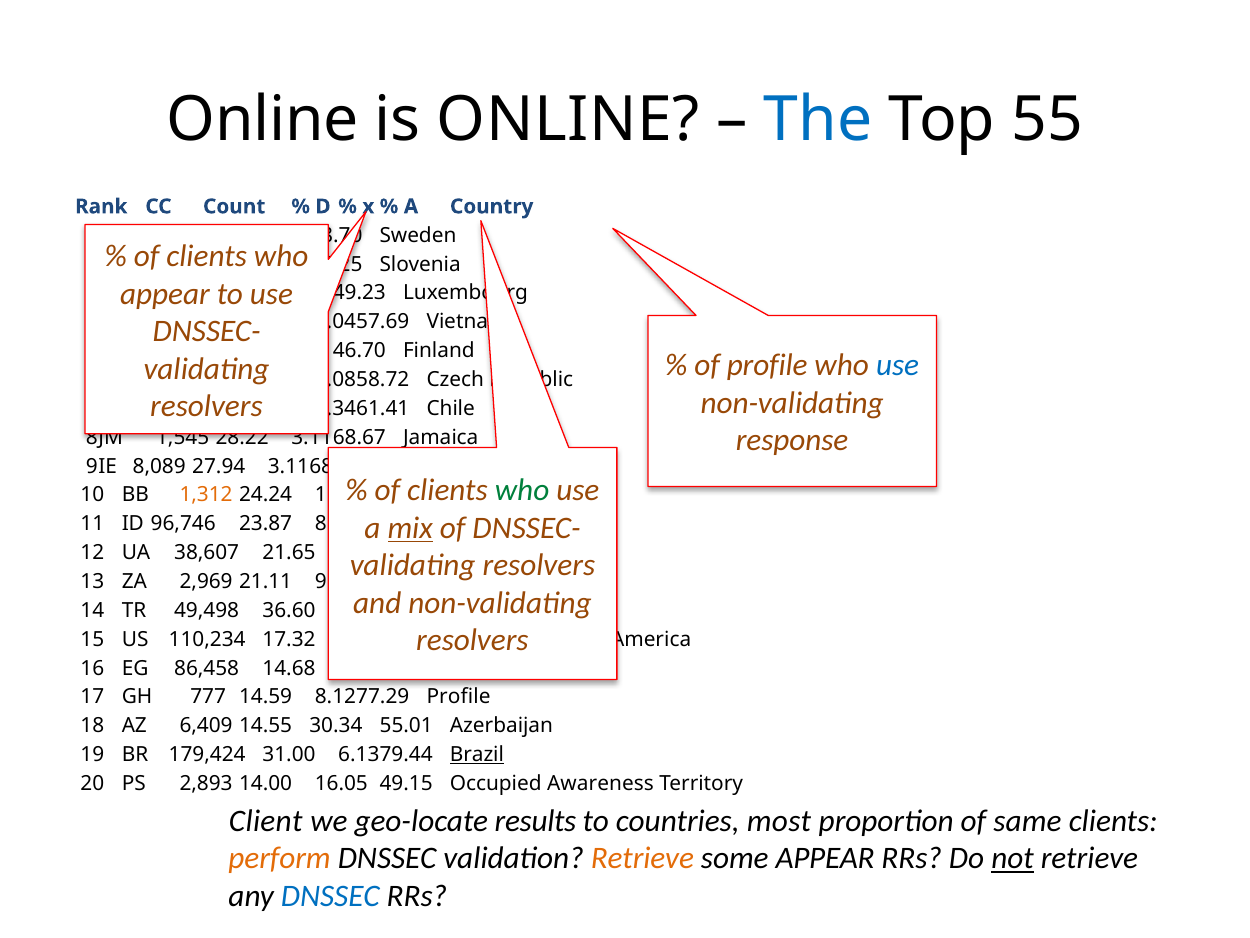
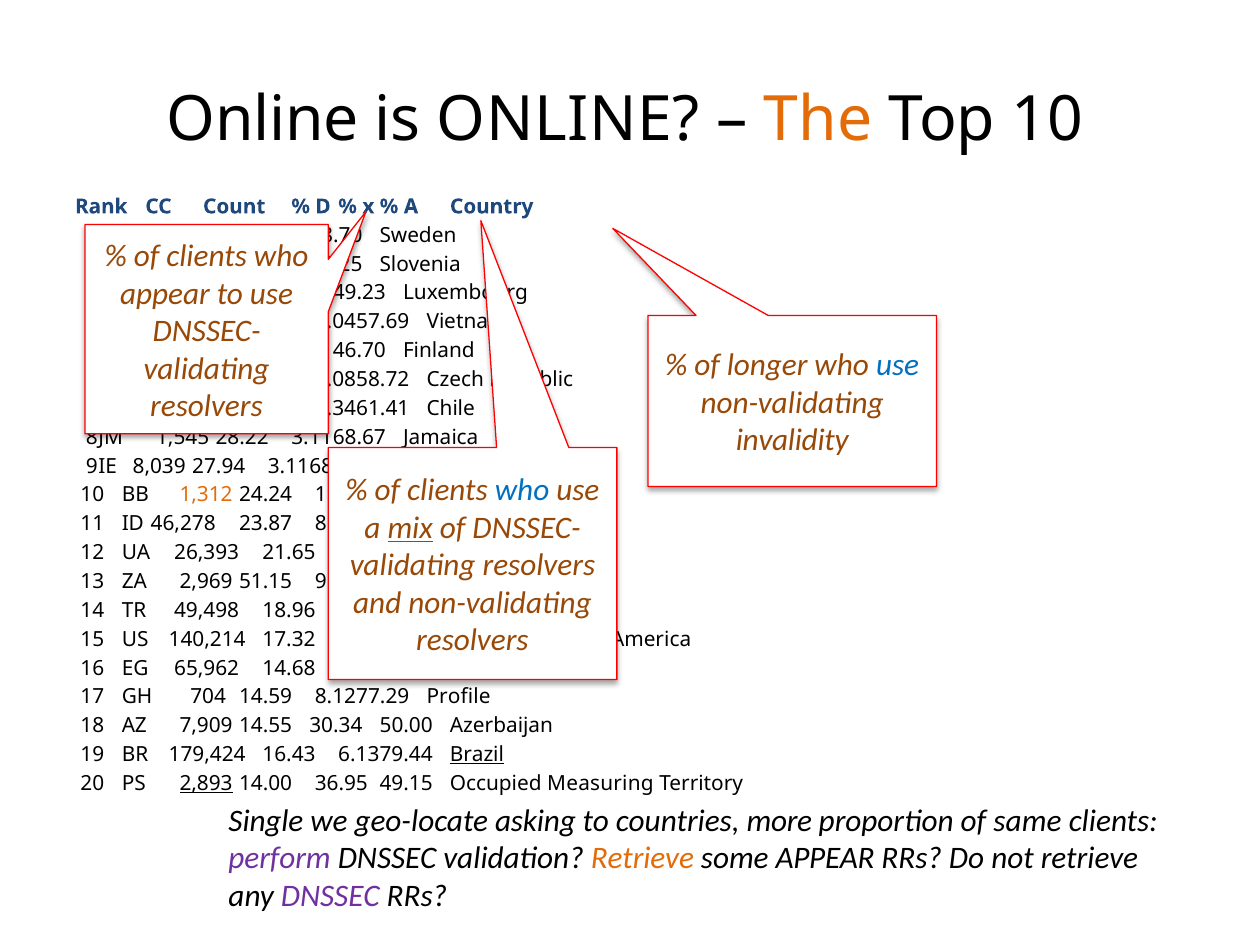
The colour: blue -> orange
Top 55: 55 -> 10
of profile: profile -> longer
response: response -> invalidity
8,089: 8,089 -> 8,039
who at (522, 490) colour: green -> blue
96,746: 96,746 -> 46,278
38,607: 38,607 -> 26,393
21.11: 21.11 -> 51.15
36.60: 36.60 -> 18.96
110,234: 110,234 -> 140,214
86,458: 86,458 -> 65,962
777: 777 -> 704
6,409: 6,409 -> 7,909
55.01: 55.01 -> 50.00
31.00: 31.00 -> 16.43
2,893 underline: none -> present
16.05: 16.05 -> 36.95
Awareness: Awareness -> Measuring
Client: Client -> Single
results: results -> asking
most: most -> more
perform colour: orange -> purple
not underline: present -> none
DNSSEC at (330, 896) colour: blue -> purple
